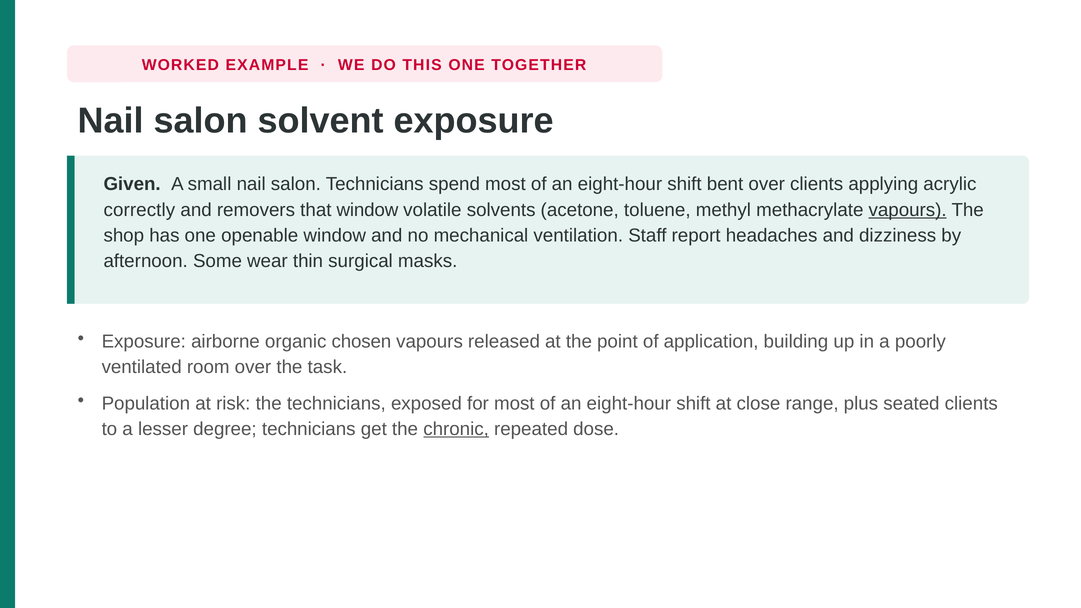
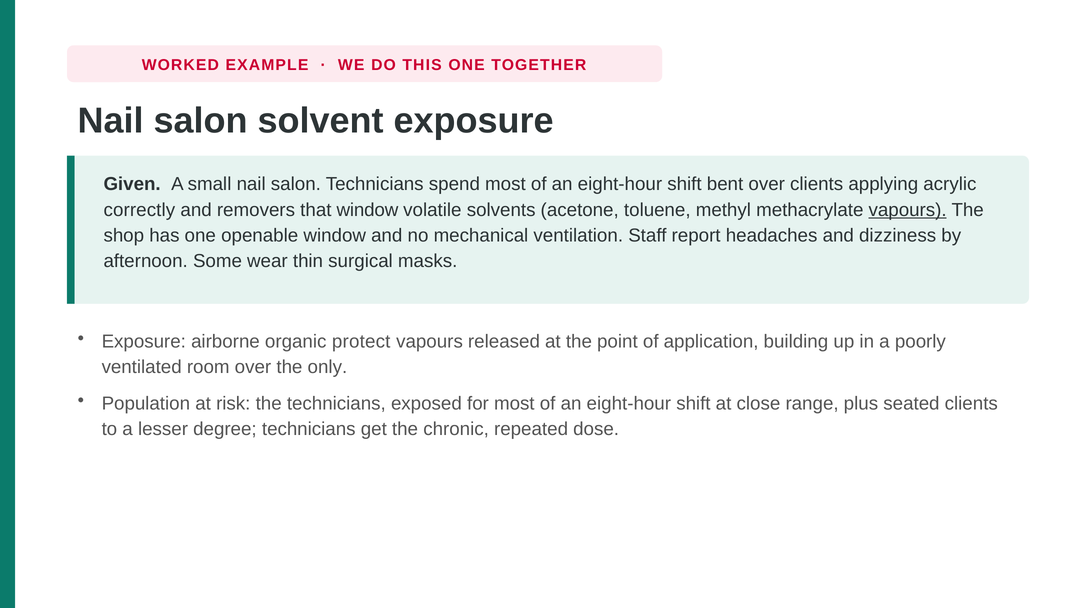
chosen: chosen -> protect
task: task -> only
chronic underline: present -> none
